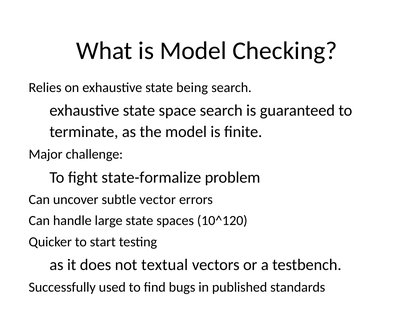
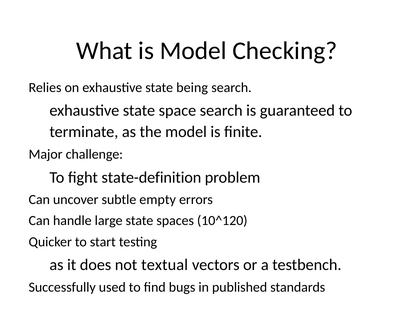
state-formalize: state-formalize -> state-definition
vector: vector -> empty
